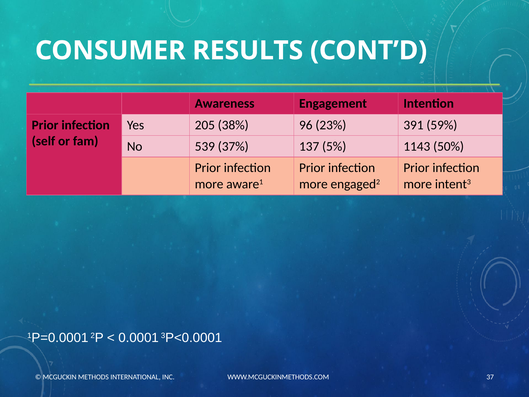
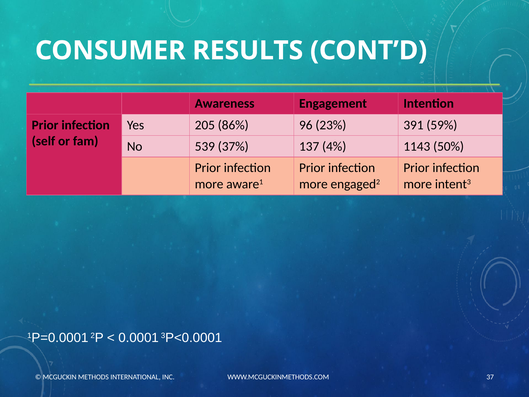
38%: 38% -> 86%
5%: 5% -> 4%
